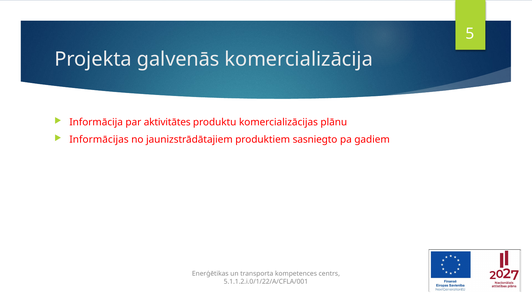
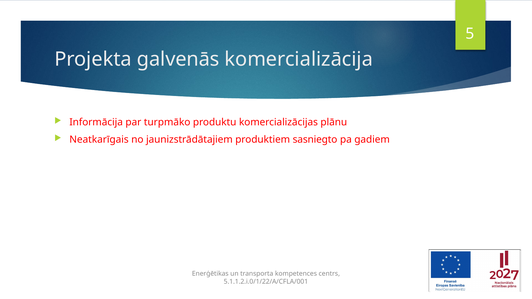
aktivitātes: aktivitātes -> turpmāko
Informācijas: Informācijas -> Neatkarīgais
